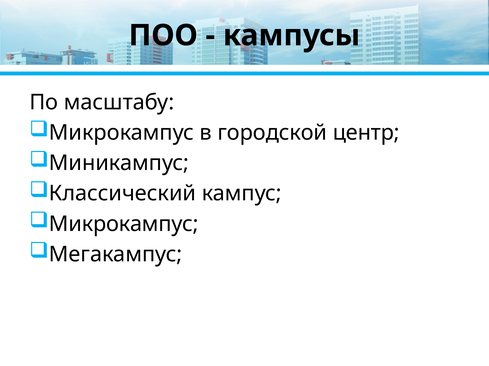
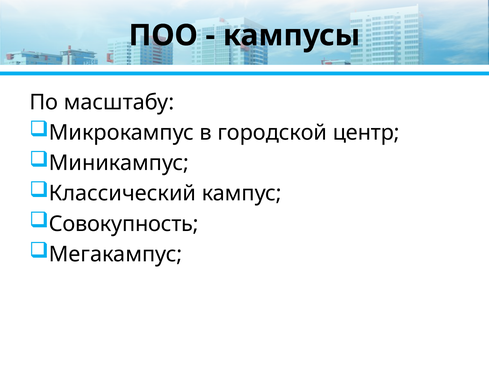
Микрокампус at (124, 224): Микрокампус -> Совокупность
